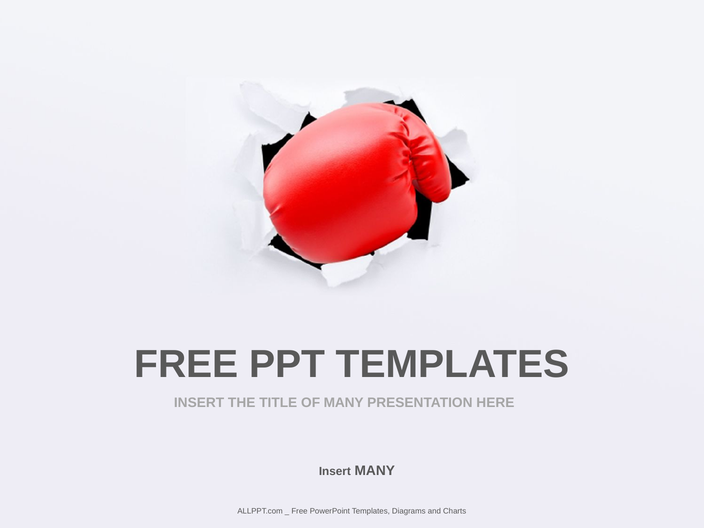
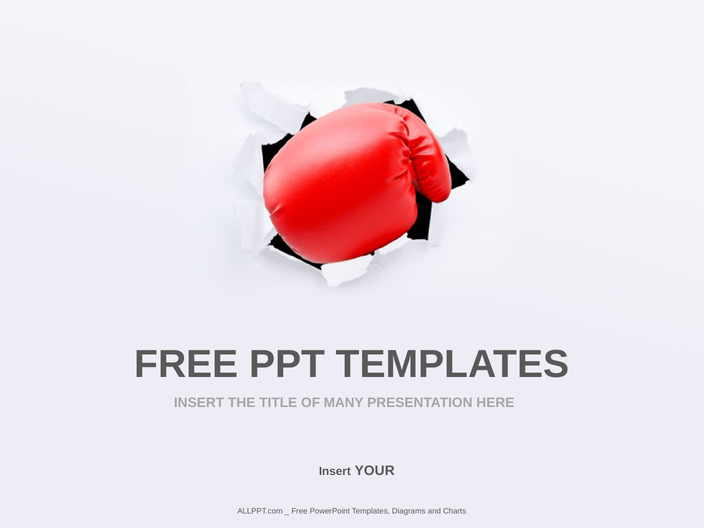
Insert MANY: MANY -> YOUR
